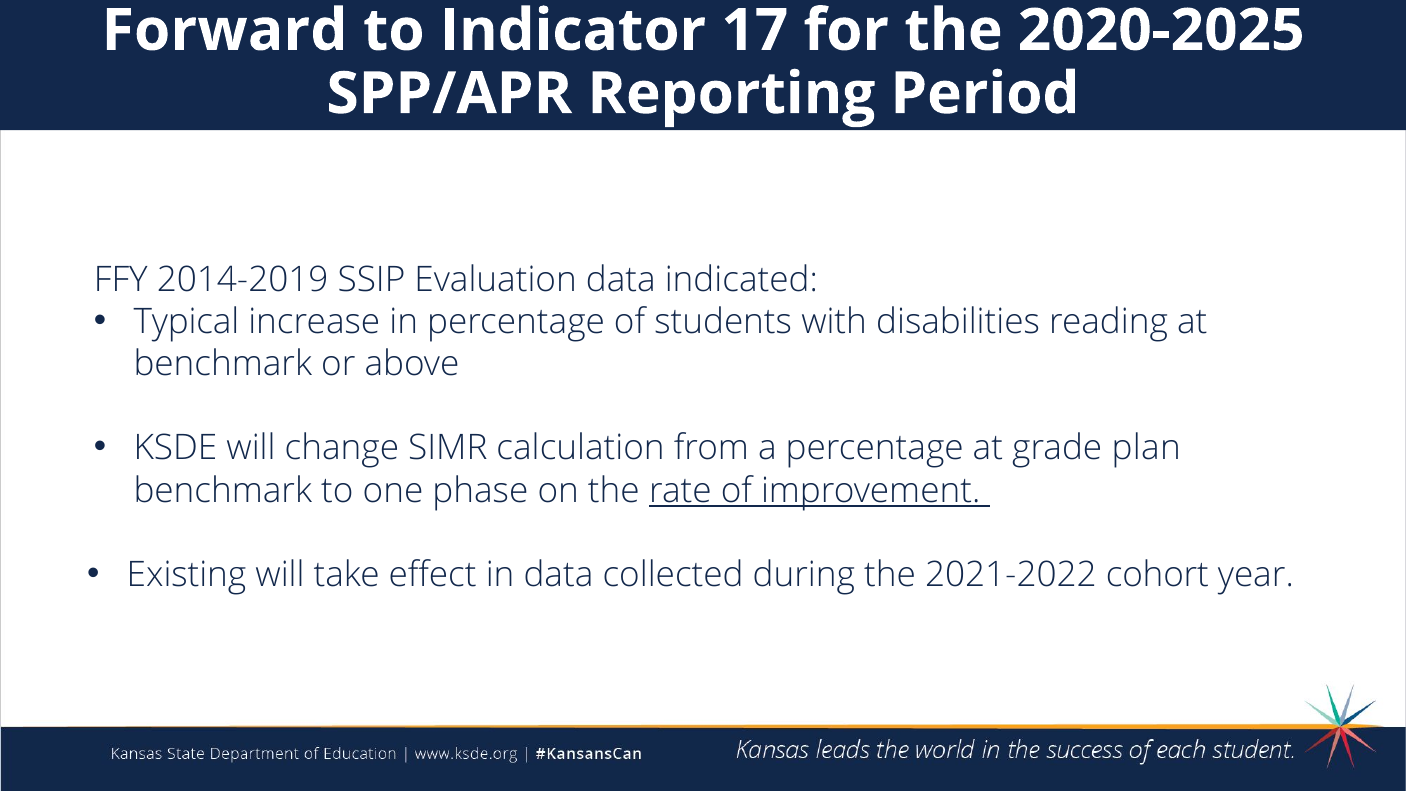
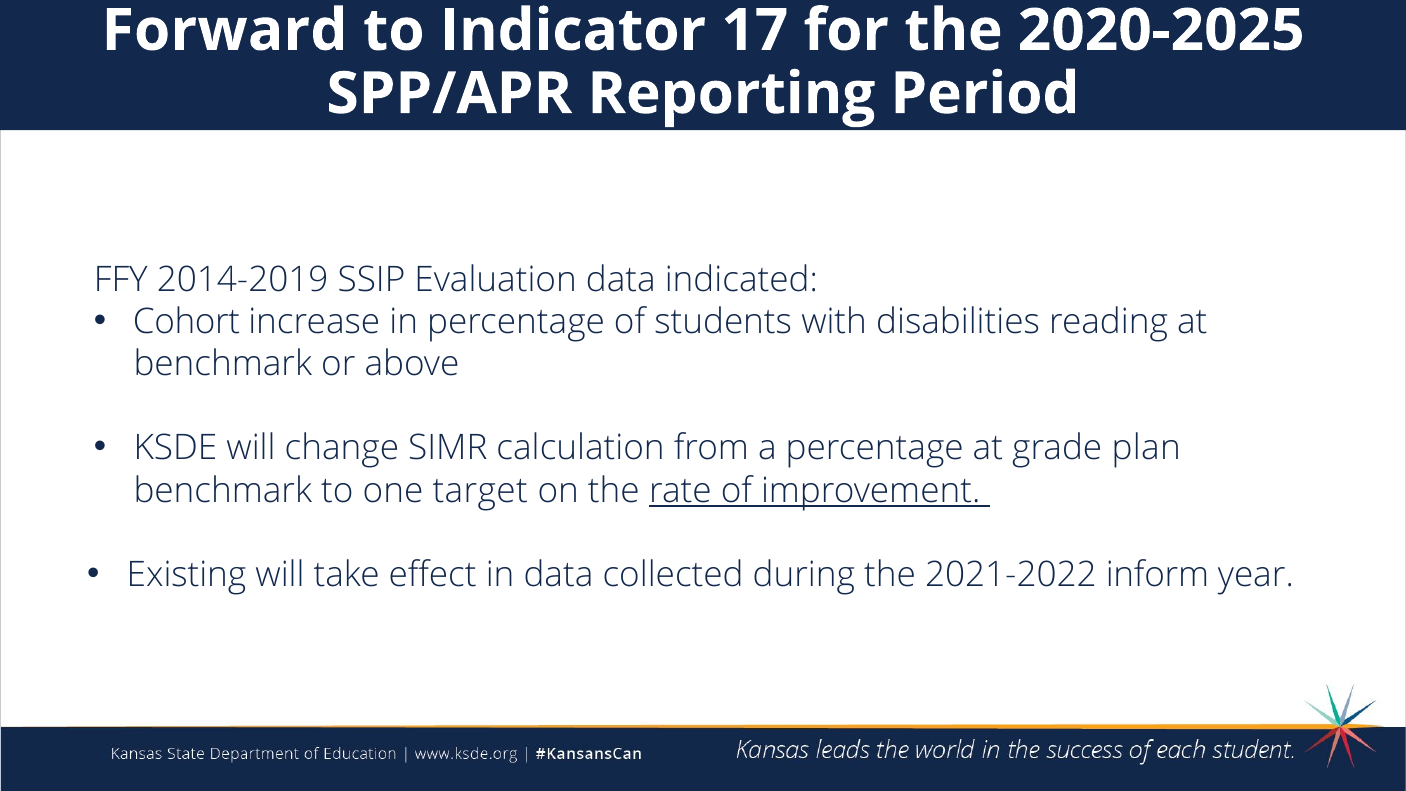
Typical: Typical -> Cohort
phase: phase -> target
cohort: cohort -> inform
